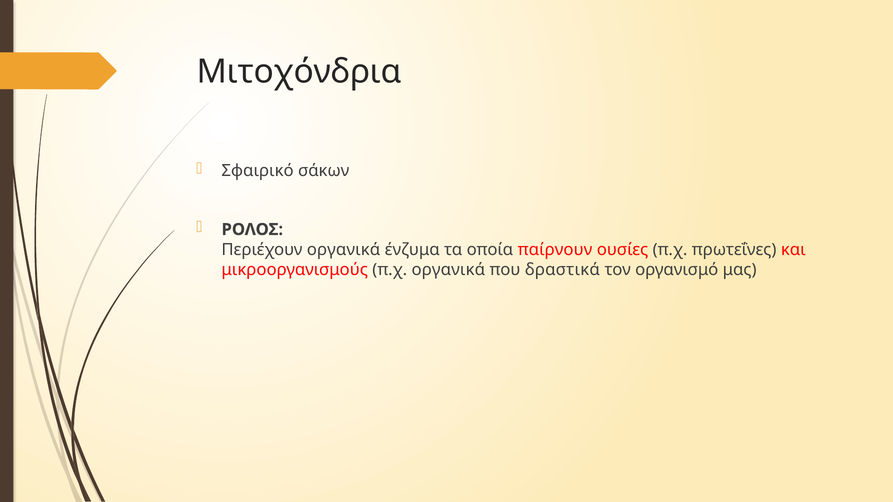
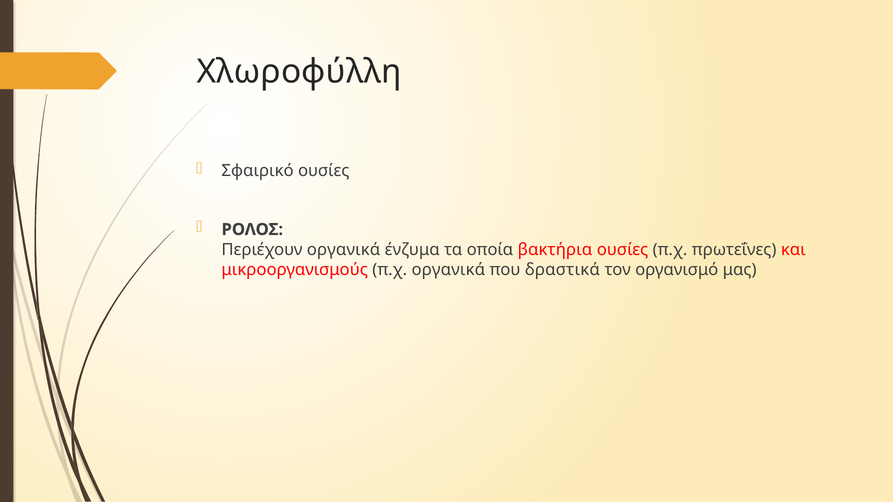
Μιτοχόνδρια: Μιτοχόνδρια -> Χλωροφύλλη
Σφαιρικό σάκων: σάκων -> ουσίες
παίρνουν: παίρνουν -> βακτήρια
